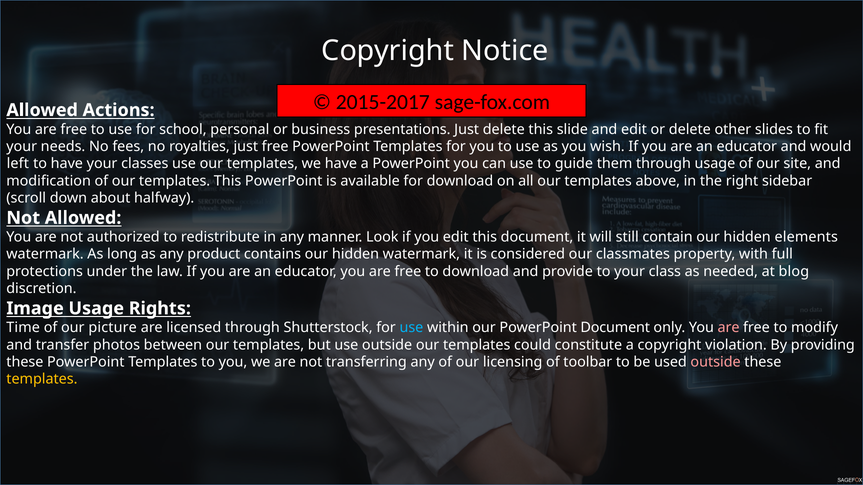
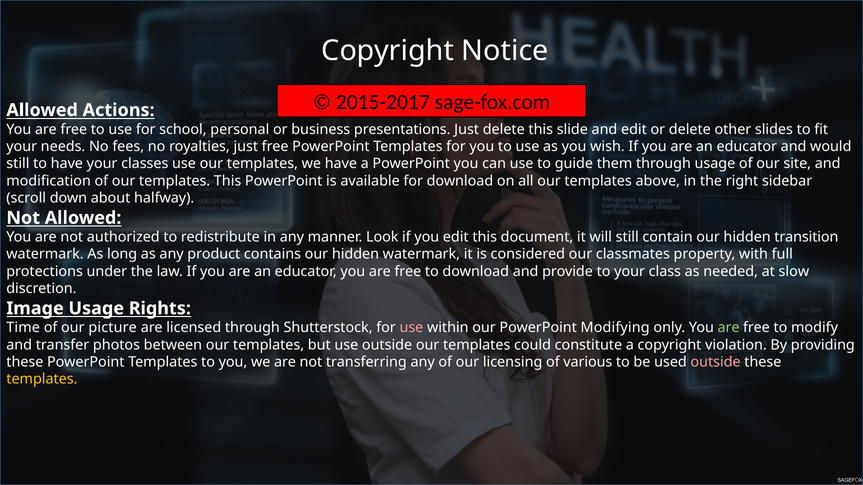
left at (18, 164): left -> still
elements: elements -> transition
blog: blog -> slow
use at (411, 328) colour: light blue -> pink
PowerPoint Document: Document -> Modifying
are at (729, 328) colour: pink -> light green
toolbar: toolbar -> various
